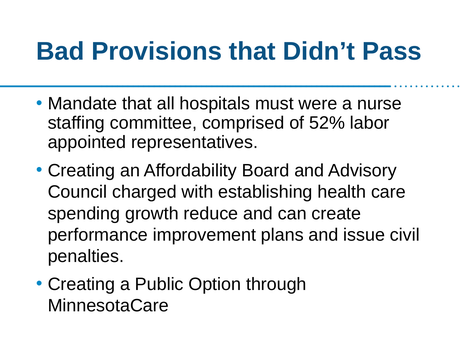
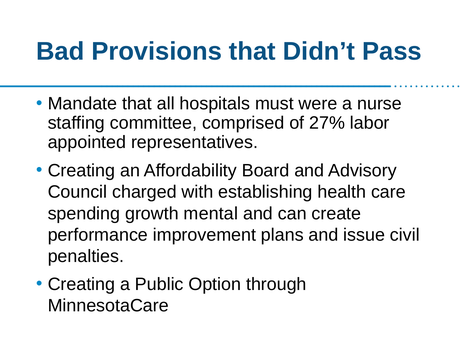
52%: 52% -> 27%
reduce: reduce -> mental
